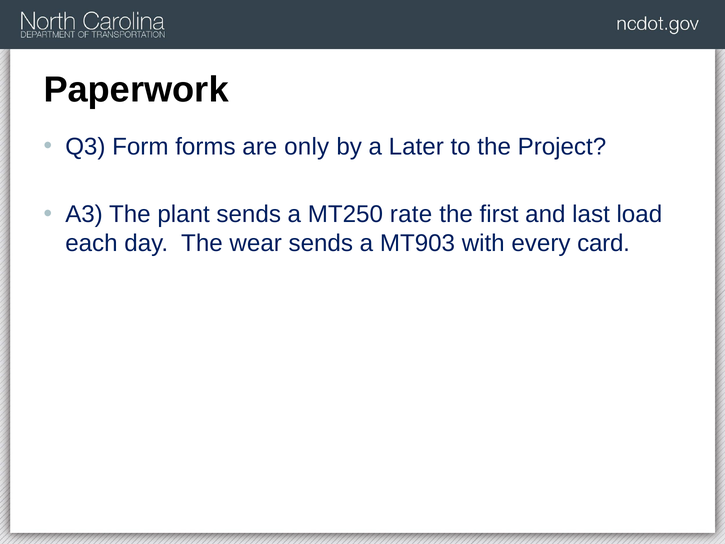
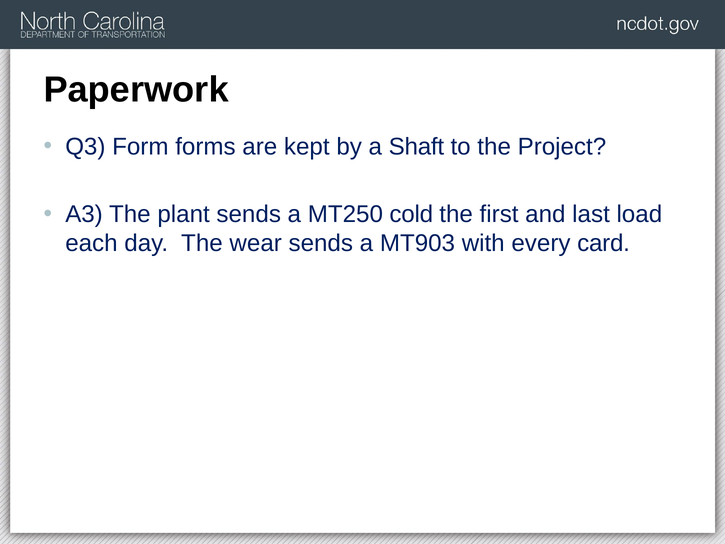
only: only -> kept
Later: Later -> Shaft
rate: rate -> cold
